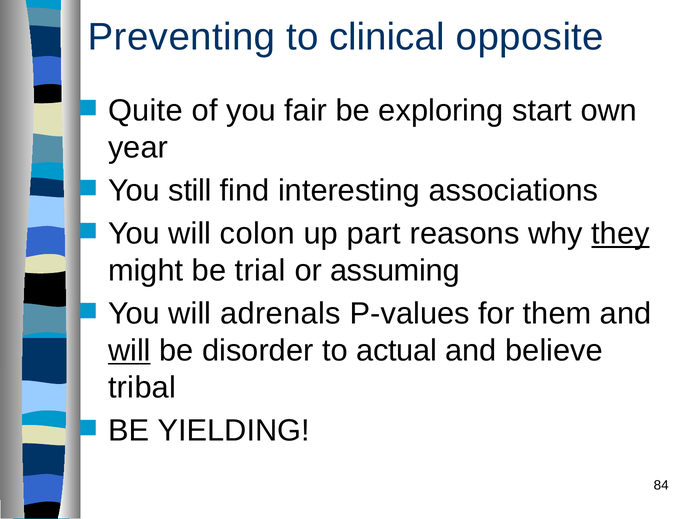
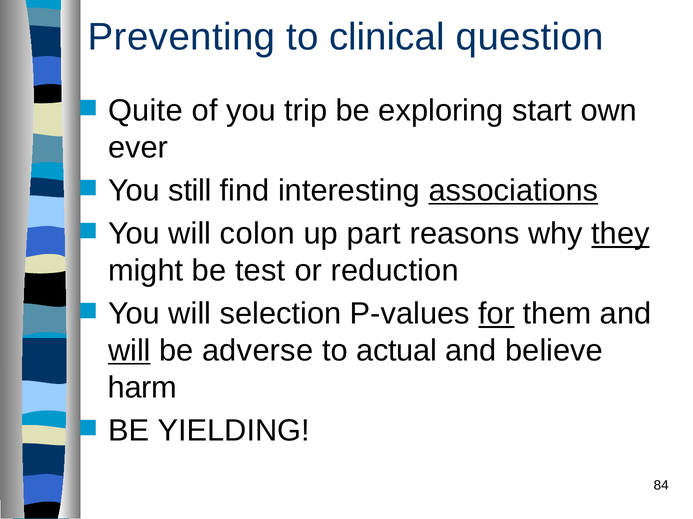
opposite: opposite -> question
fair: fair -> trip
year: year -> ever
associations underline: none -> present
trial: trial -> test
assuming: assuming -> reduction
adrenals: adrenals -> selection
for underline: none -> present
disorder: disorder -> adverse
tribal: tribal -> harm
